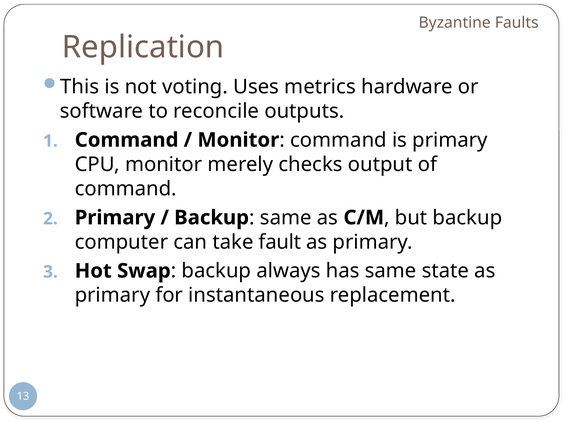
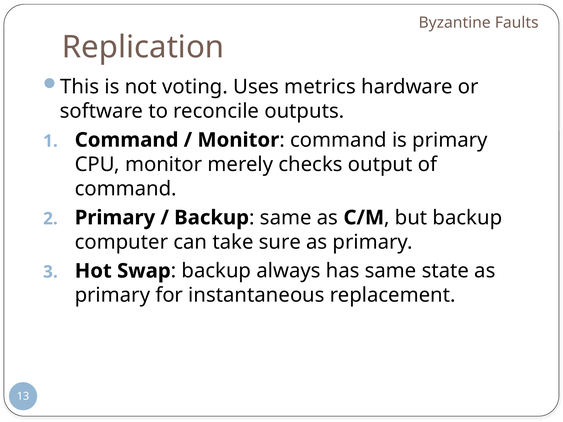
fault: fault -> sure
